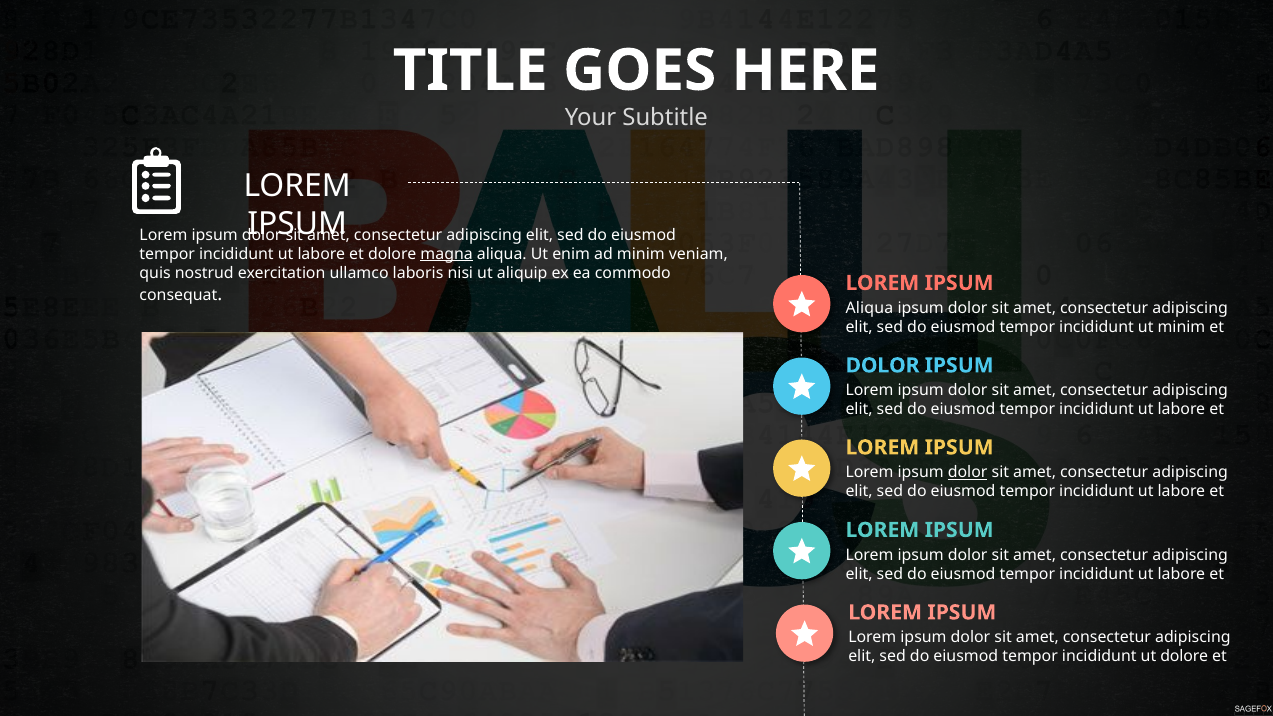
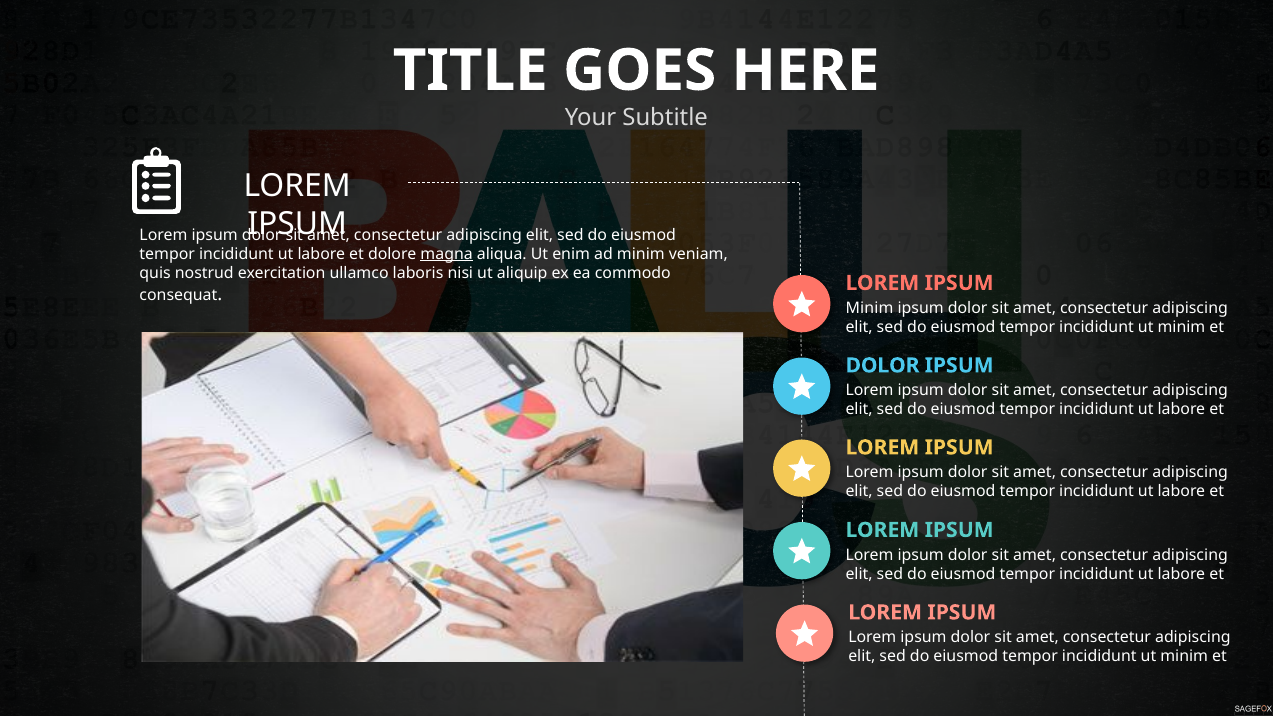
Aliqua at (869, 308): Aliqua -> Minim
dolor at (968, 473) underline: present -> none
dolore at (1184, 657): dolore -> minim
